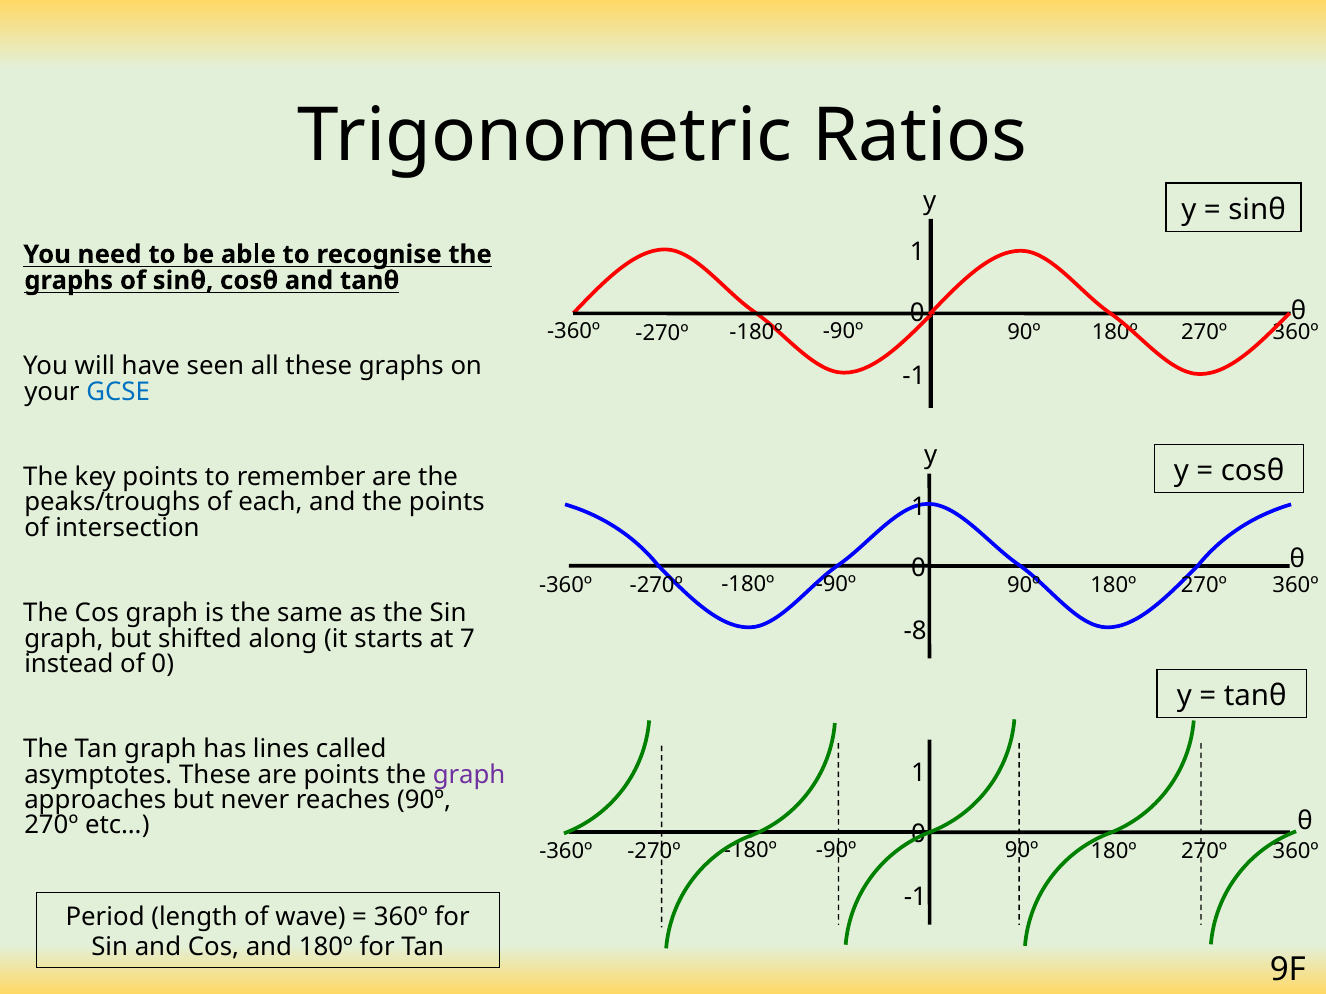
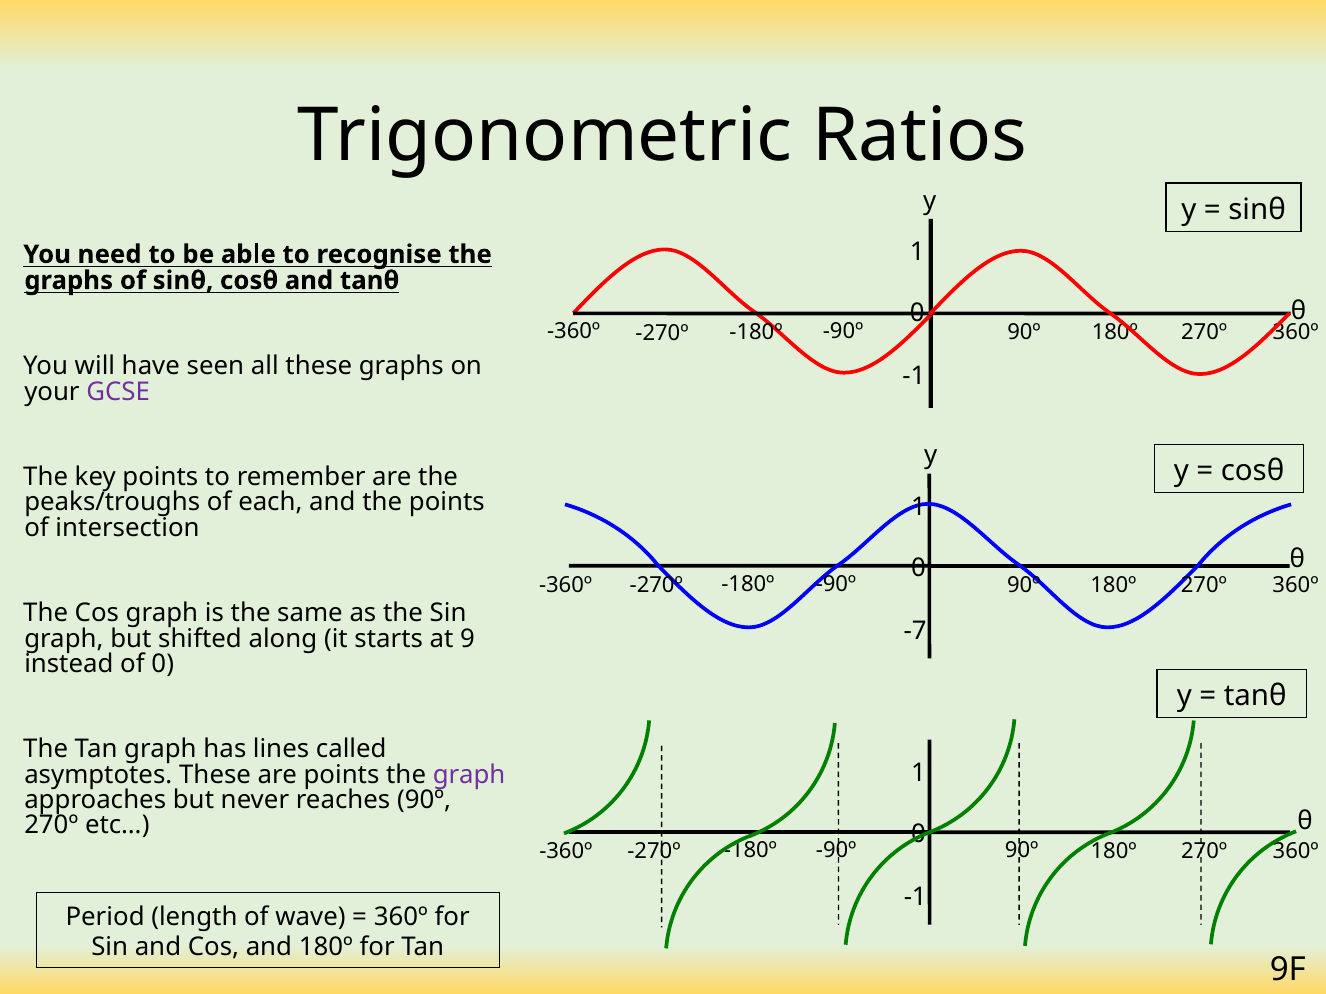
GCSE colour: blue -> purple
-8: -8 -> -7
7: 7 -> 9
